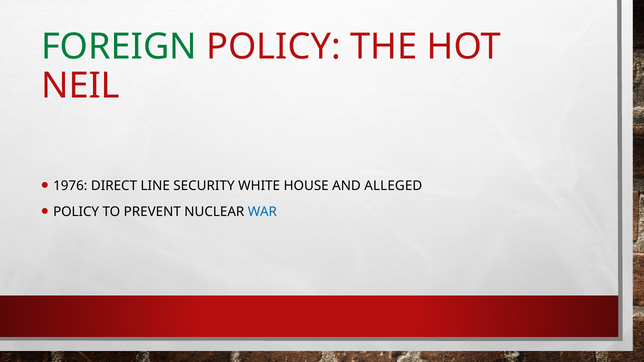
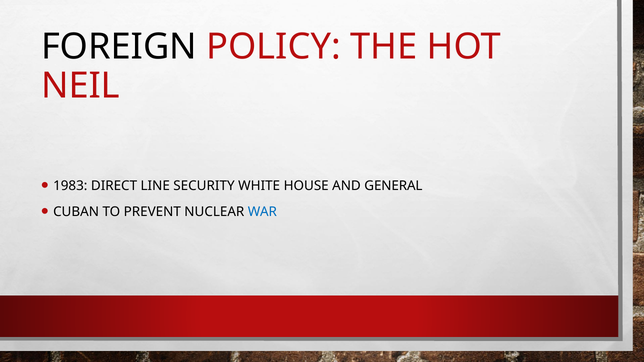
FOREIGN colour: green -> black
1976: 1976 -> 1983
ALLEGED: ALLEGED -> GENERAL
POLICY at (76, 212): POLICY -> CUBAN
